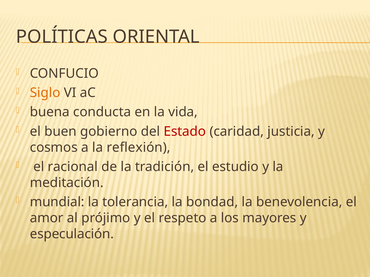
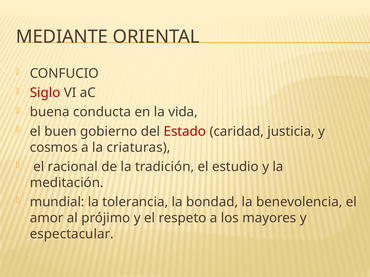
POLÍTICAS: POLÍTICAS -> MEDIANTE
Siglo colour: orange -> red
reflexión: reflexión -> criaturas
especulación: especulación -> espectacular
